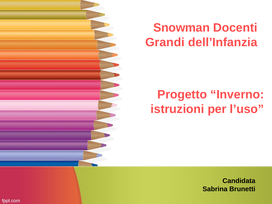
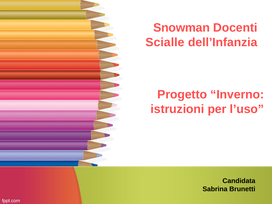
Grandi: Grandi -> Scialle
